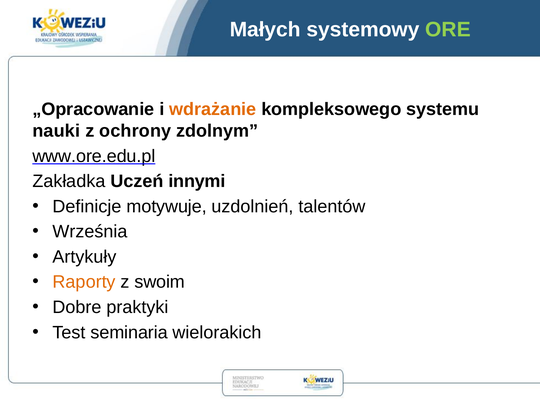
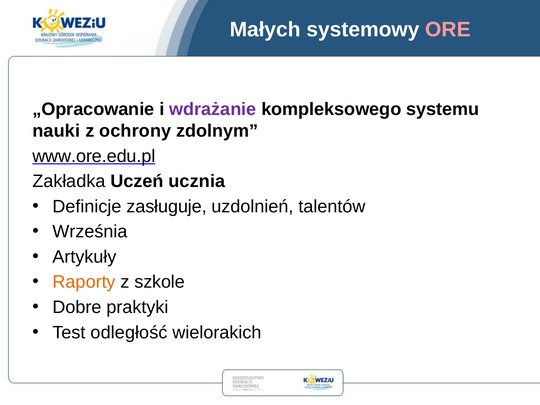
ORE colour: light green -> pink
wdrażanie colour: orange -> purple
innymi: innymi -> ucznia
motywuje: motywuje -> zasługuje
swoim: swoim -> szkole
seminaria: seminaria -> odległość
